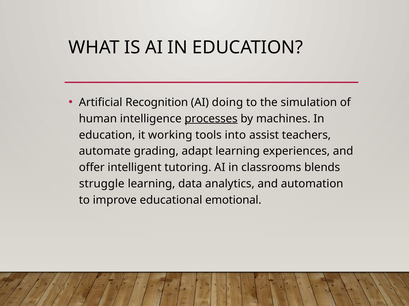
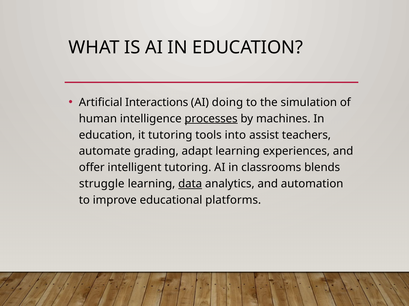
Recognition: Recognition -> Interactions
it working: working -> tutoring
data underline: none -> present
emotional: emotional -> platforms
